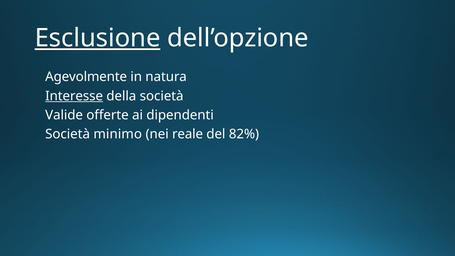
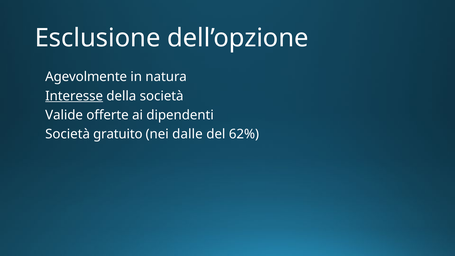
Esclusione underline: present -> none
minimo: minimo -> gratuito
reale: reale -> dalle
82%: 82% -> 62%
